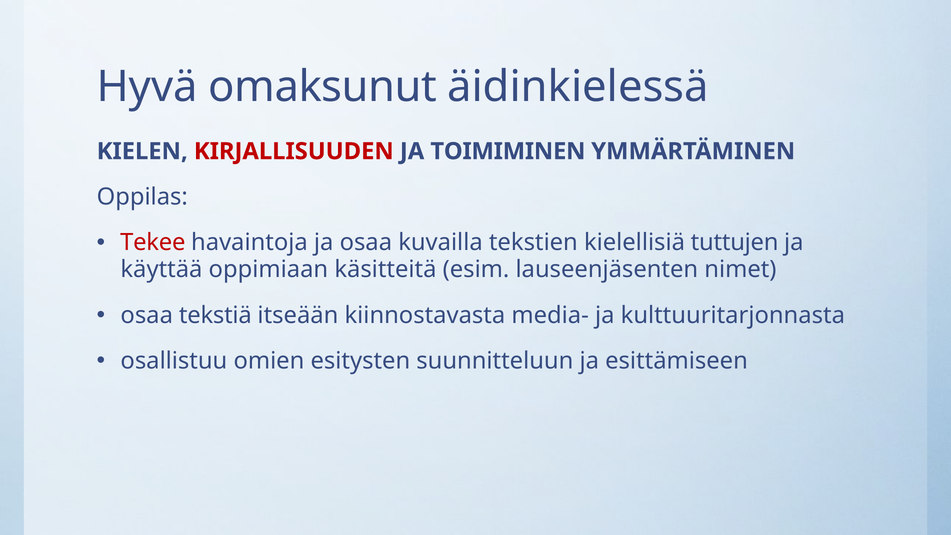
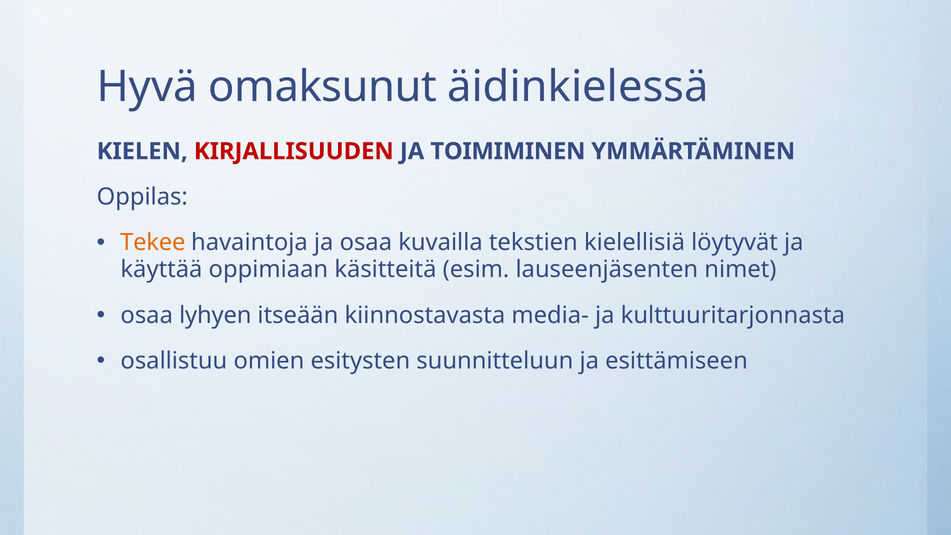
Tekee colour: red -> orange
tuttujen: tuttujen -> löytyvät
tekstiä: tekstiä -> lyhyen
